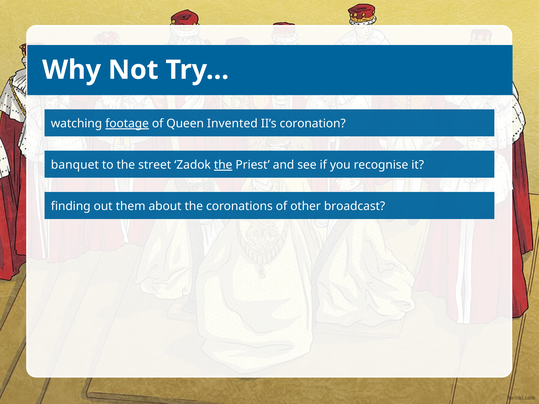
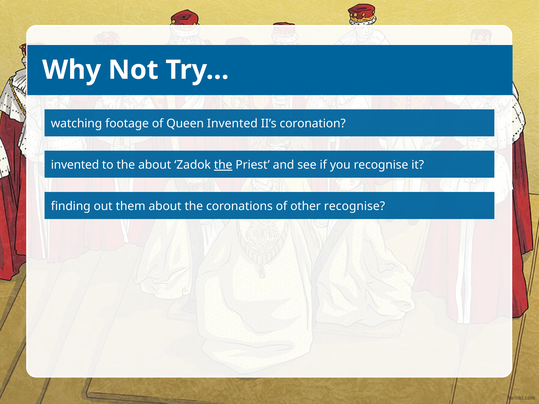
footage underline: present -> none
banquet at (75, 165): banquet -> invented
the street: street -> about
other broadcast: broadcast -> recognise
